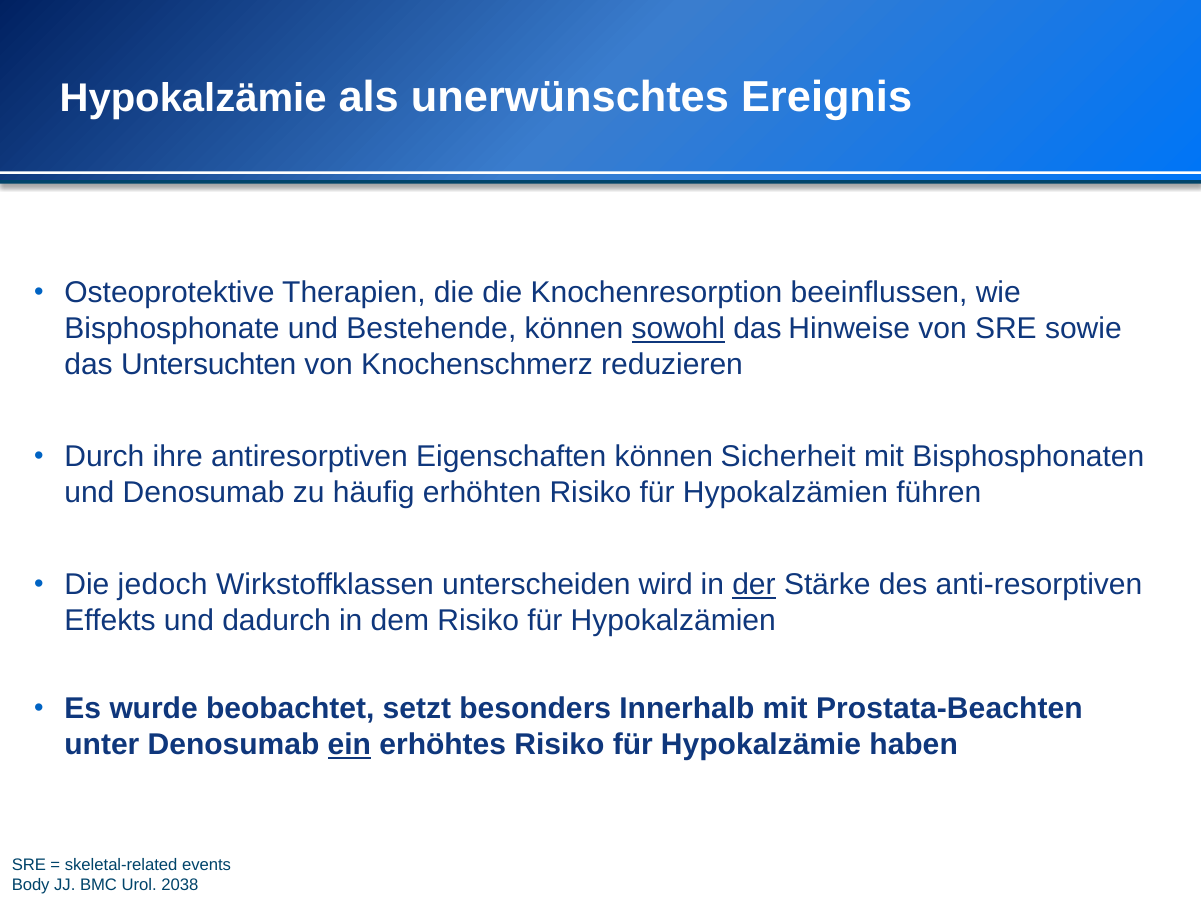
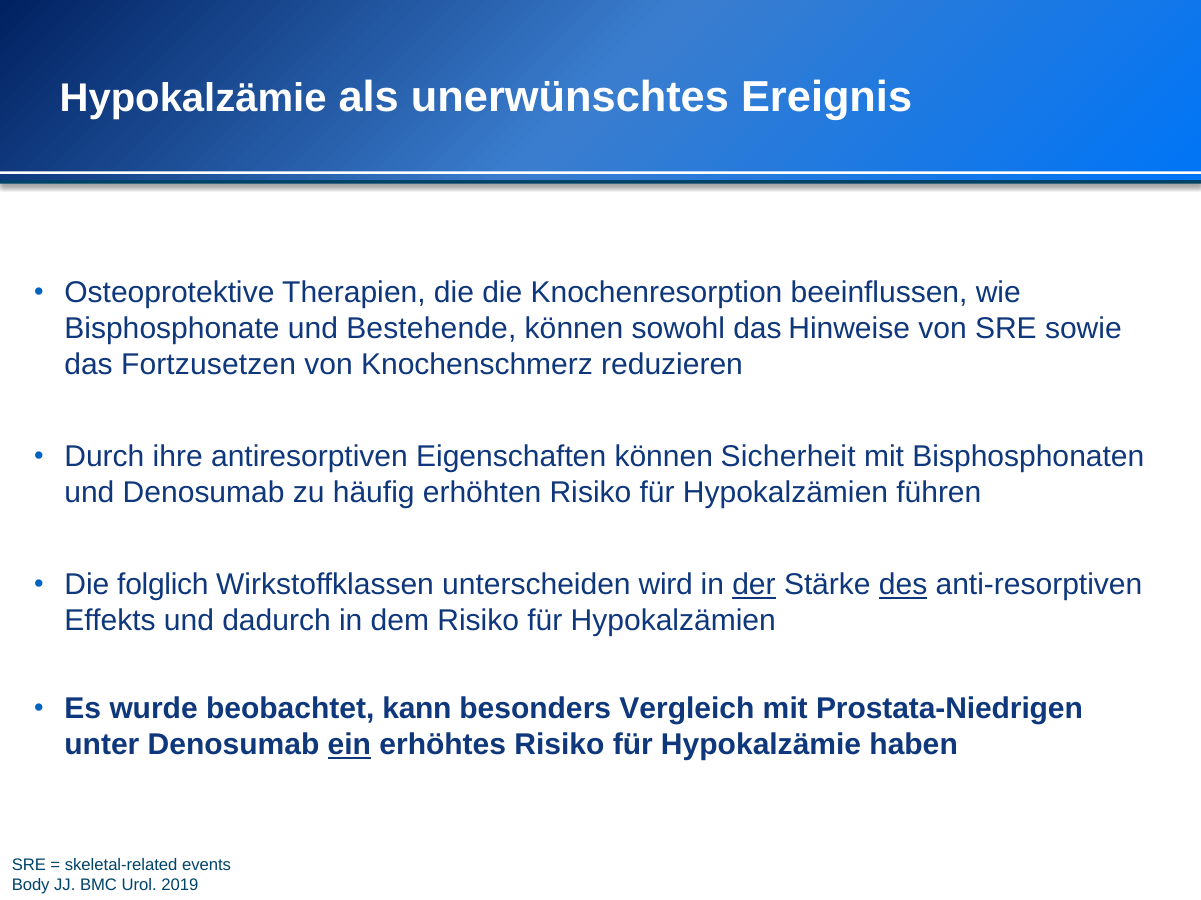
sowohl underline: present -> none
Untersuchten: Untersuchten -> Fortzusetzen
jedoch: jedoch -> folglich
des underline: none -> present
setzt: setzt -> kann
Innerhalb: Innerhalb -> Vergleich
Prostata-Beachten: Prostata-Beachten -> Prostata-Niedrigen
2038: 2038 -> 2019
